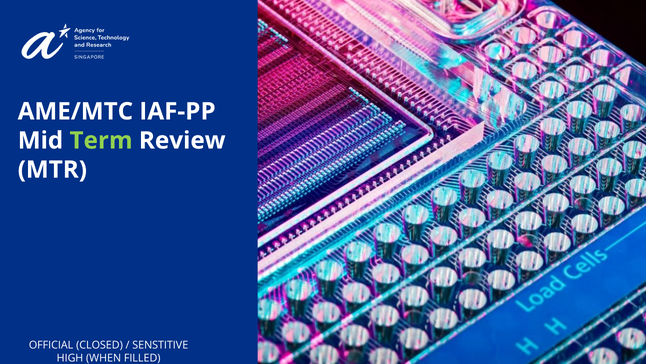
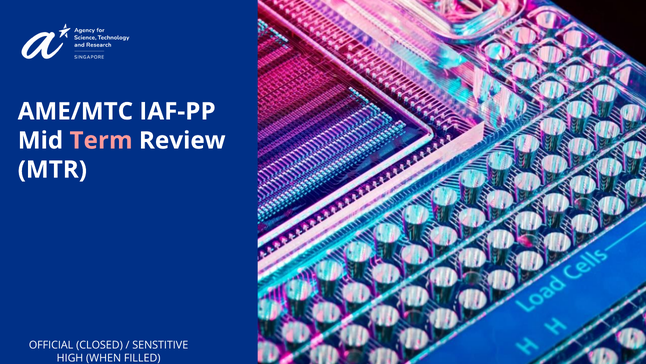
Term colour: light green -> pink
